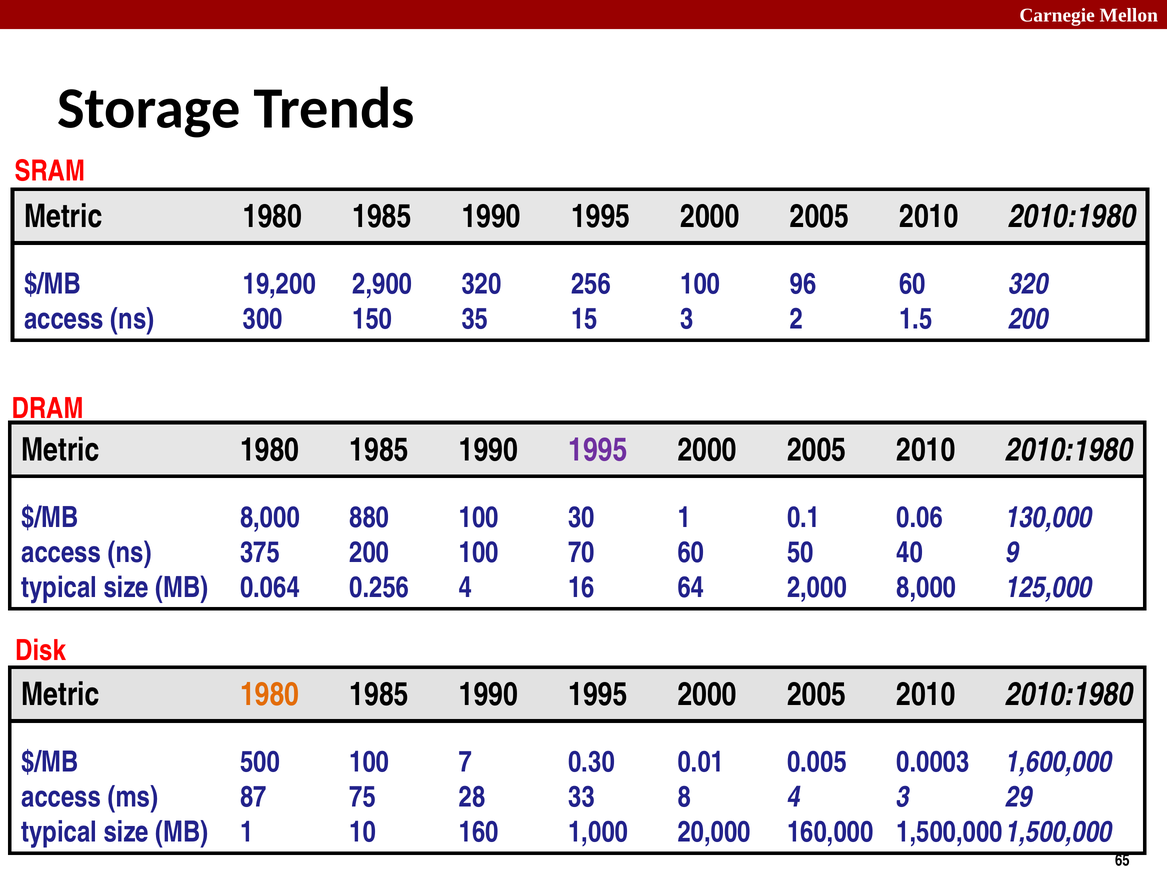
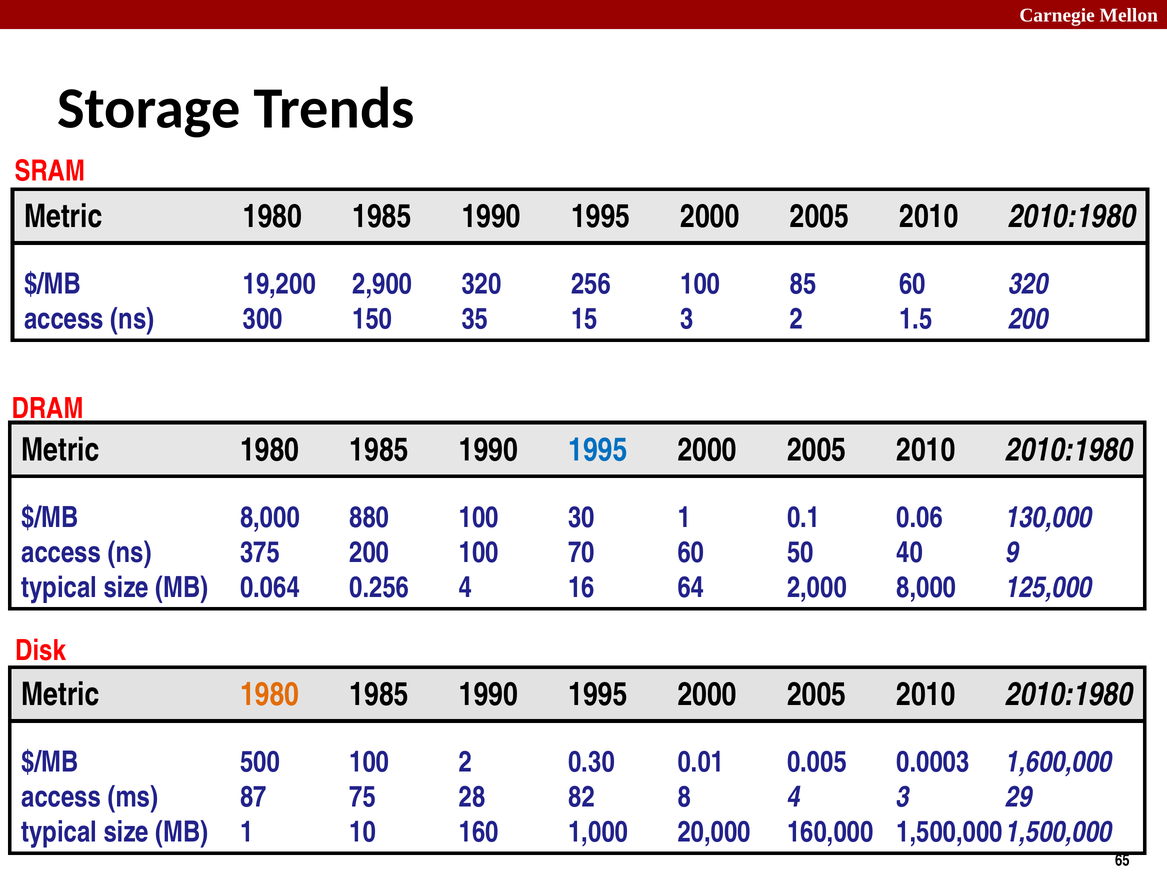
96: 96 -> 85
1995 at (598, 450) colour: purple -> blue
100 7: 7 -> 2
33: 33 -> 82
